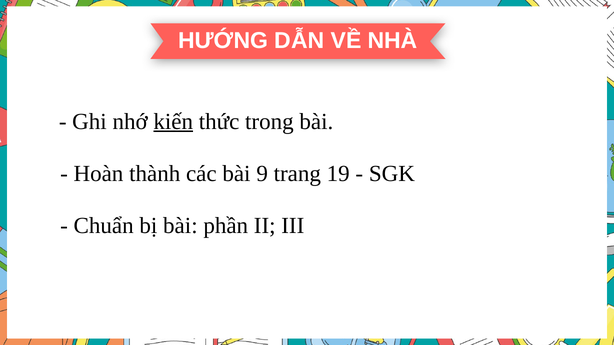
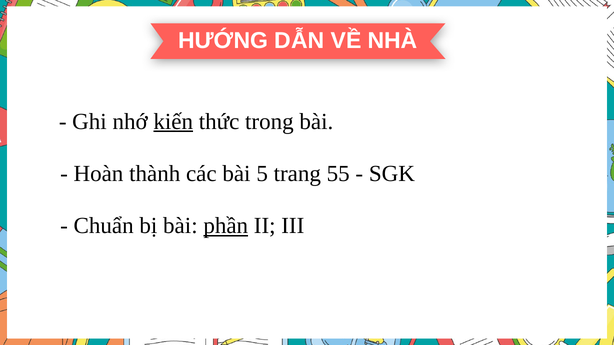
9: 9 -> 5
19: 19 -> 55
phần underline: none -> present
